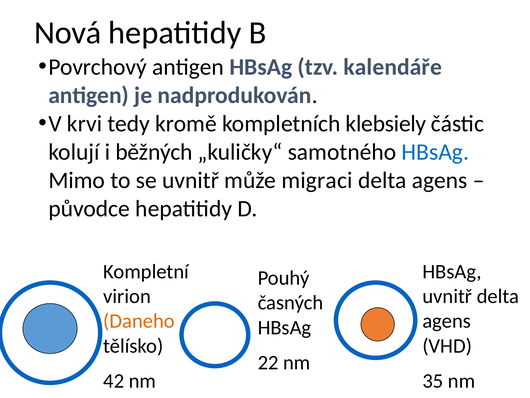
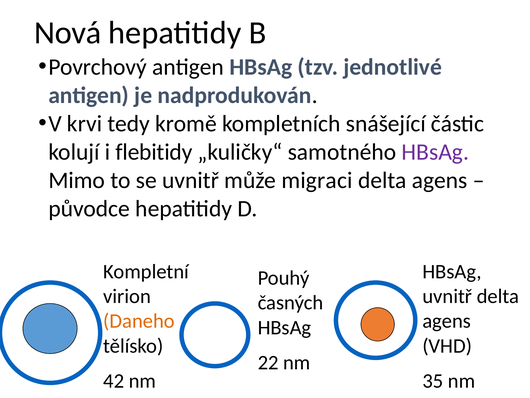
kalendáře: kalendáře -> jednotlivé
klebsiely: klebsiely -> snášející
běžných: běžných -> flebitidy
HBsAg at (435, 152) colour: blue -> purple
